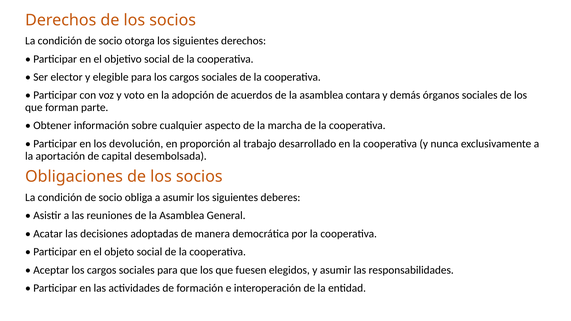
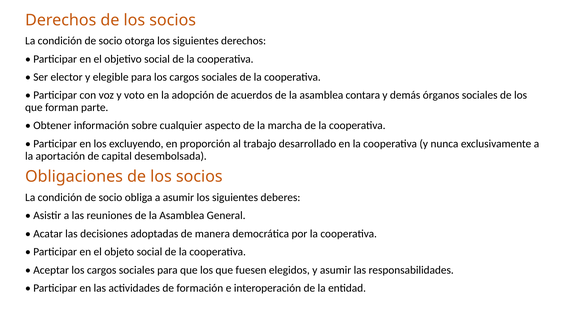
devolución: devolución -> excluyendo
